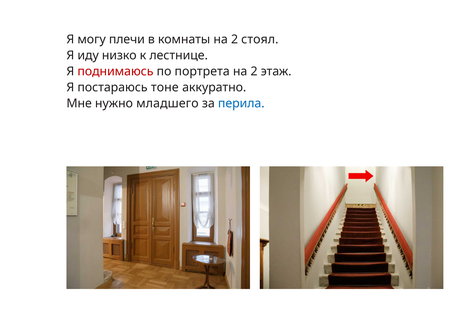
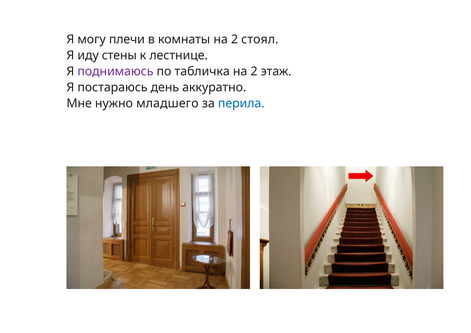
низко: низко -> стены
поднимаюсь colour: red -> purple
портрета: портрета -> табличка
тоне: тоне -> день
